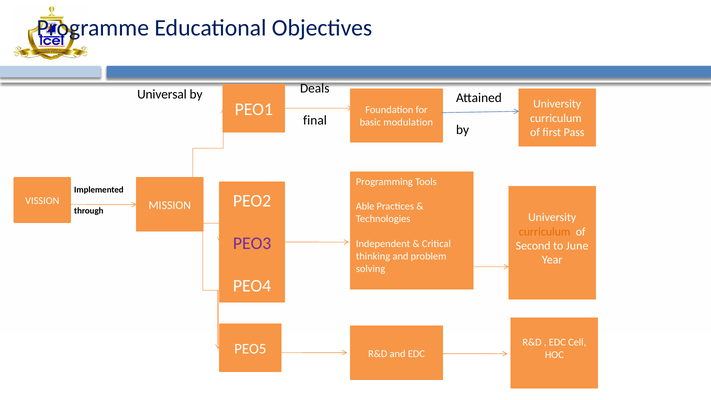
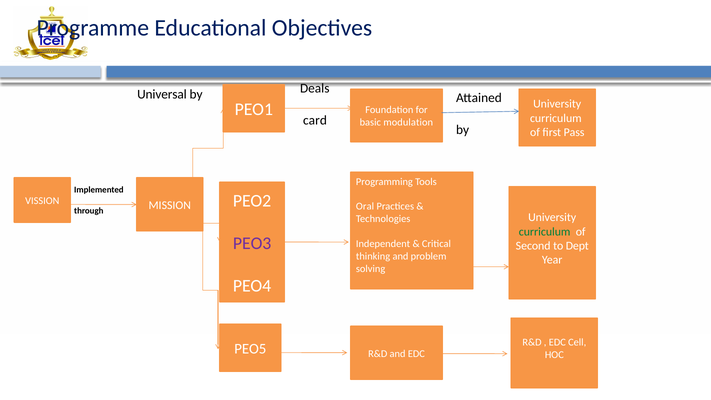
final: final -> card
Able: Able -> Oral
curriculum at (545, 232) colour: orange -> green
June: June -> Dept
